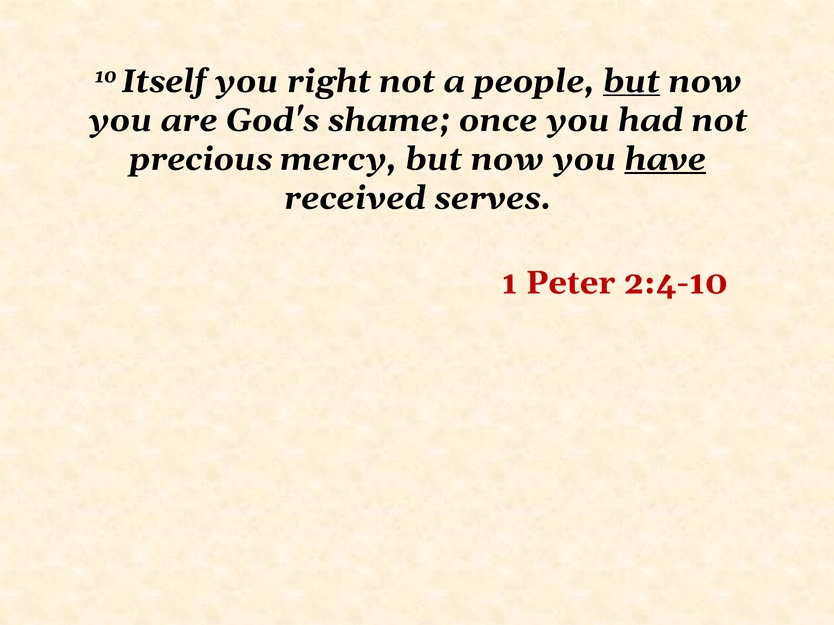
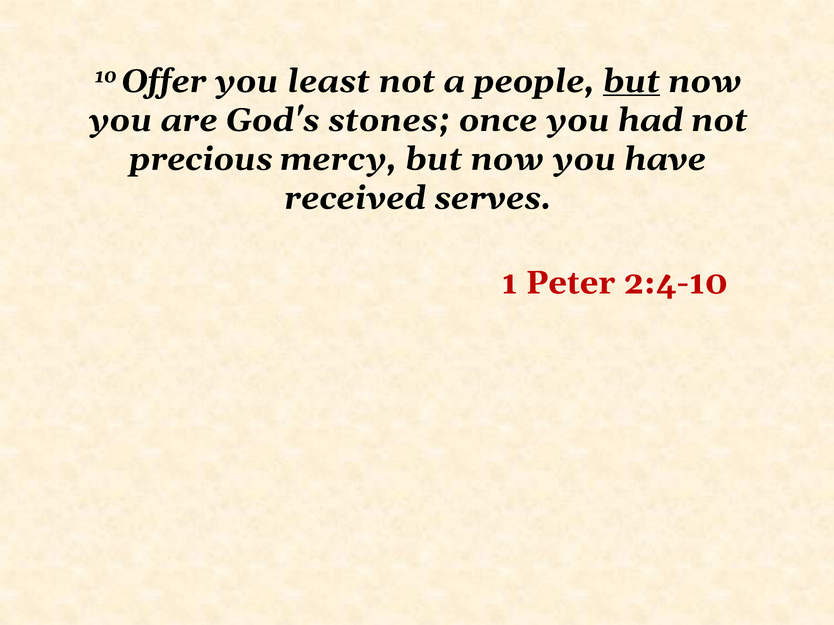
Itself: Itself -> Offer
right: right -> least
shame: shame -> stones
have underline: present -> none
